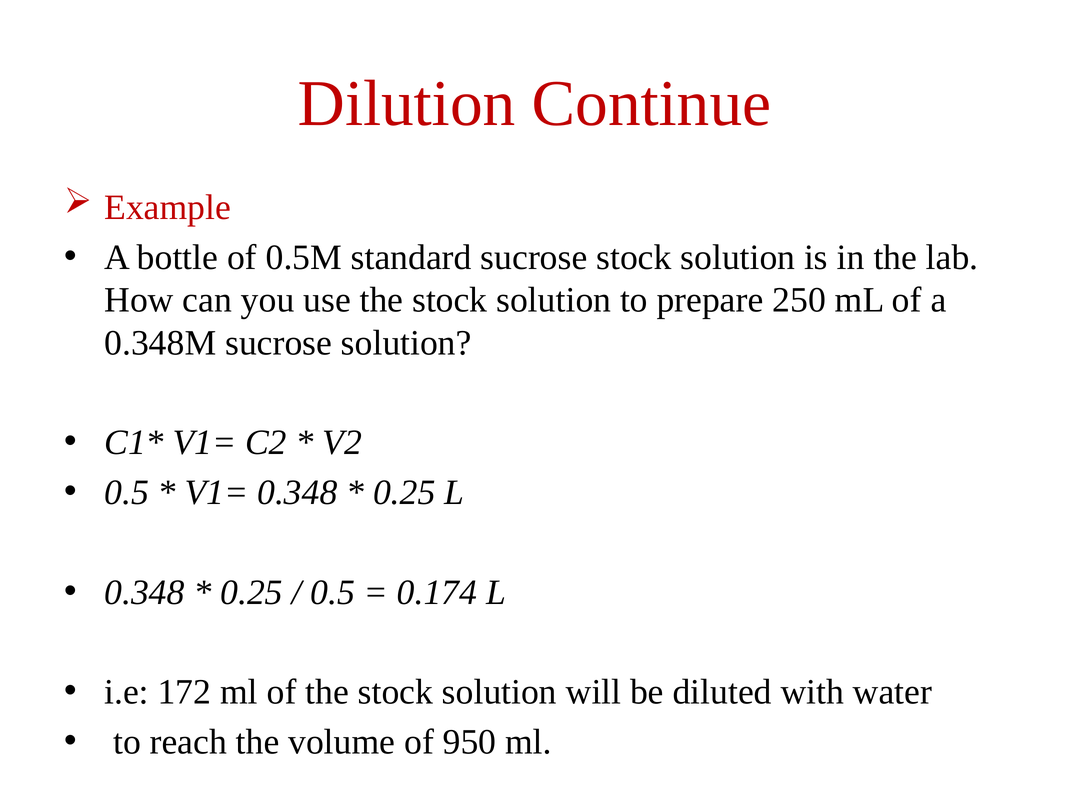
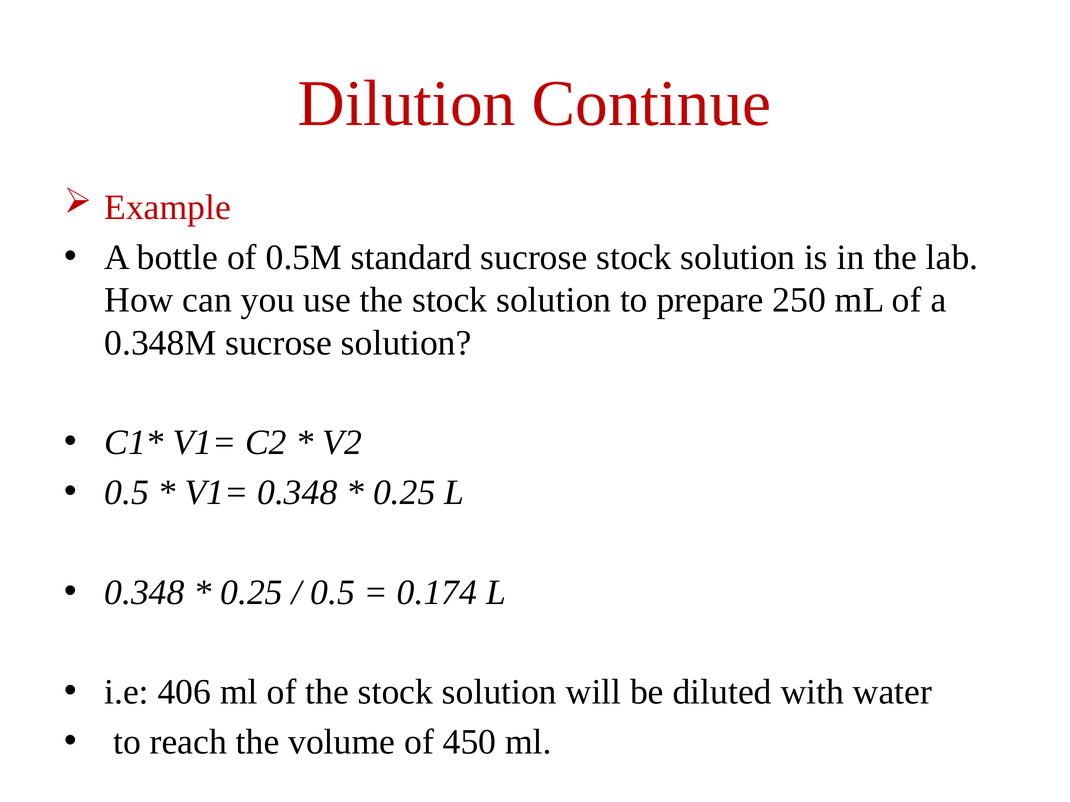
172: 172 -> 406
950: 950 -> 450
